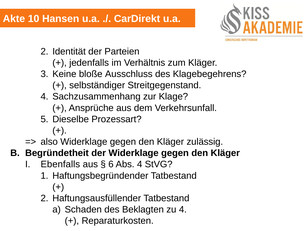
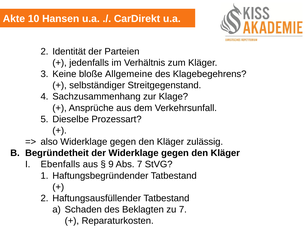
Ausschluss: Ausschluss -> Allgemeine
6: 6 -> 9
Abs 4: 4 -> 7
zu 4: 4 -> 7
